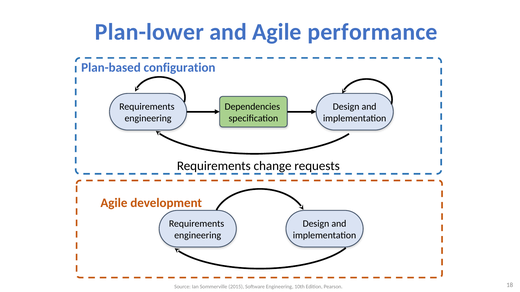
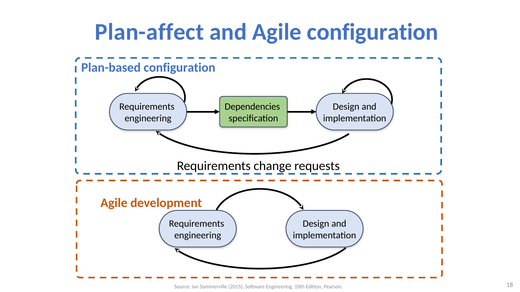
Plan-lower: Plan-lower -> Plan-affect
Agile performance: performance -> configuration
